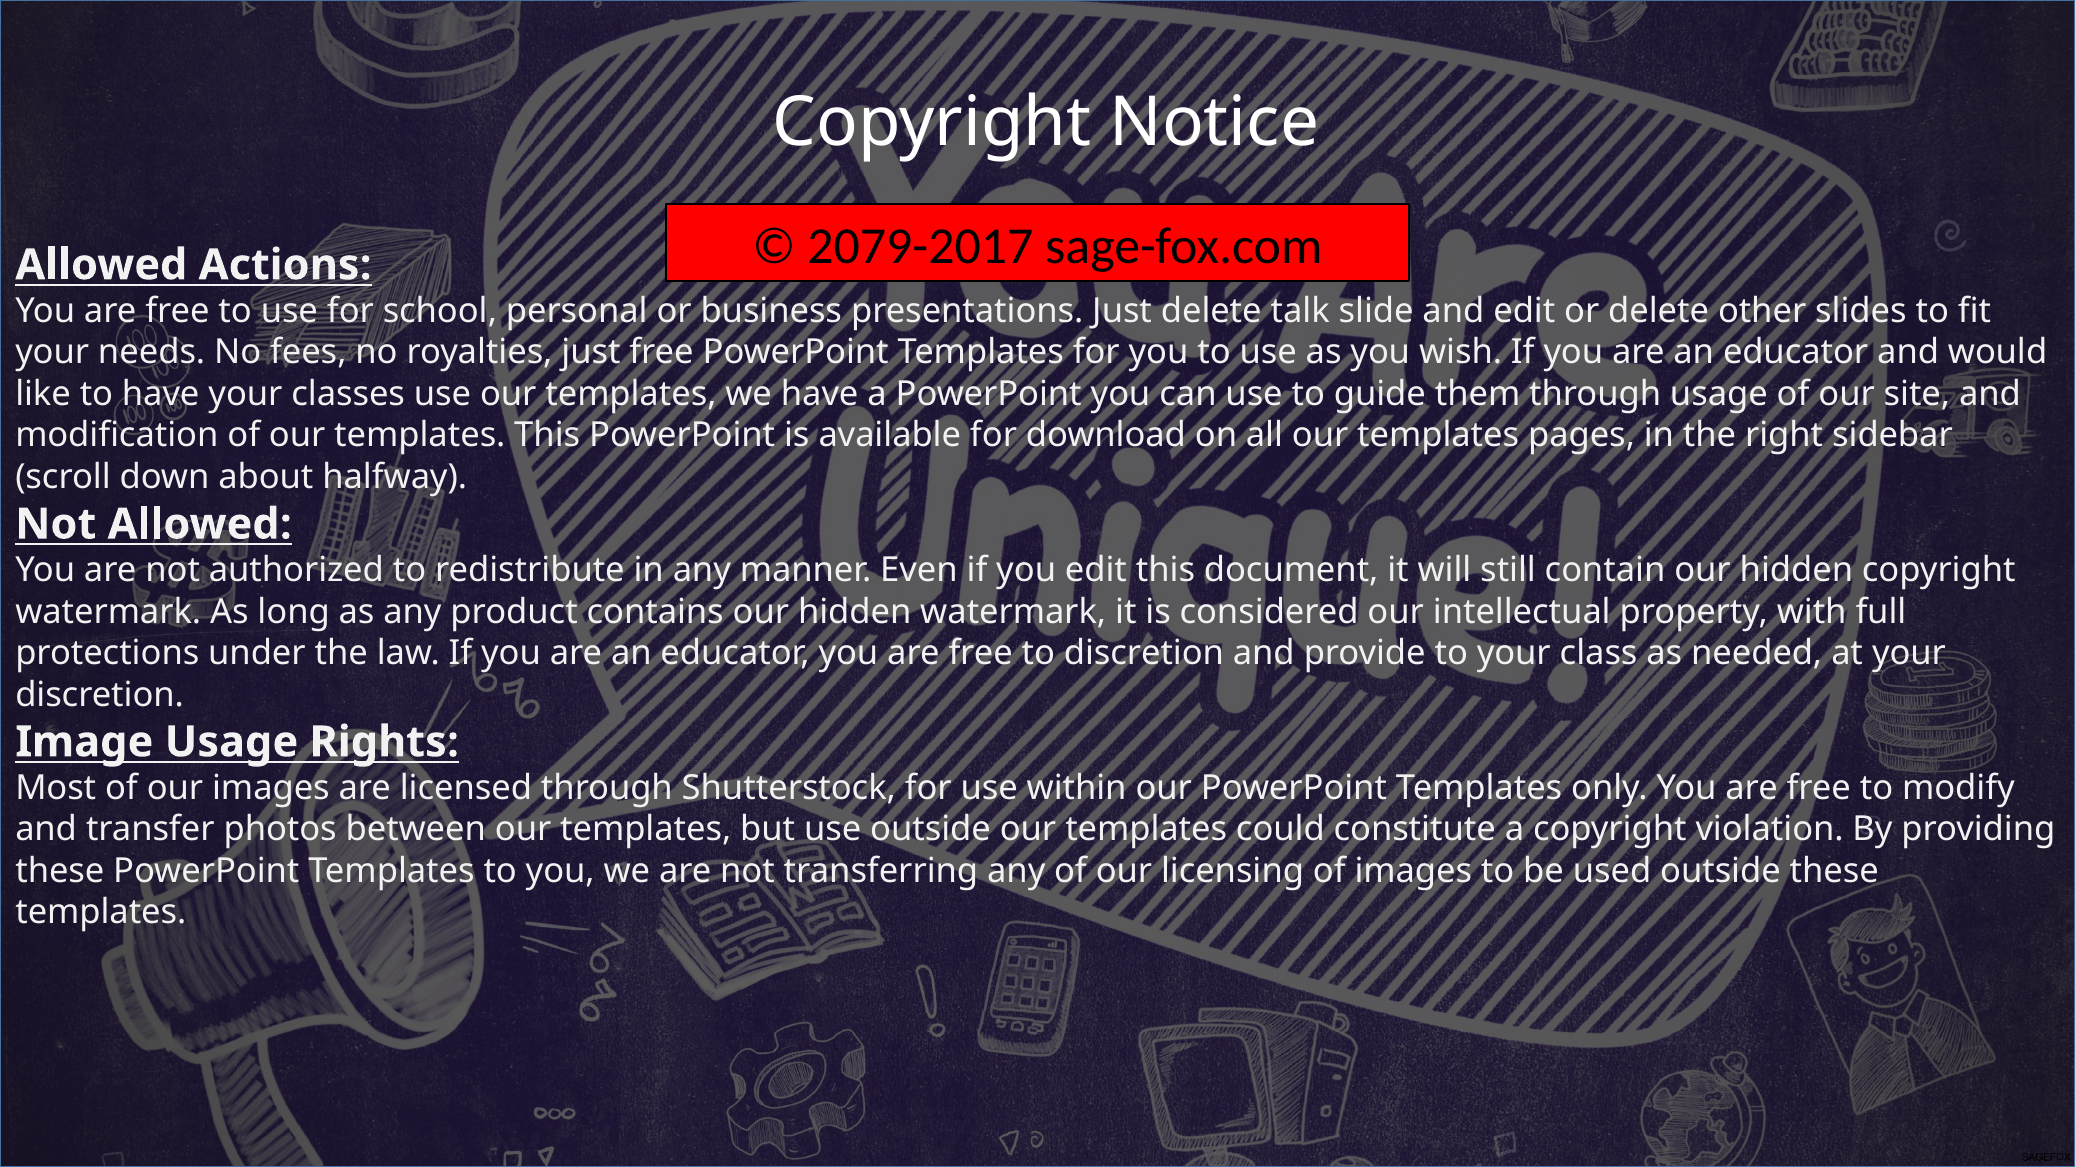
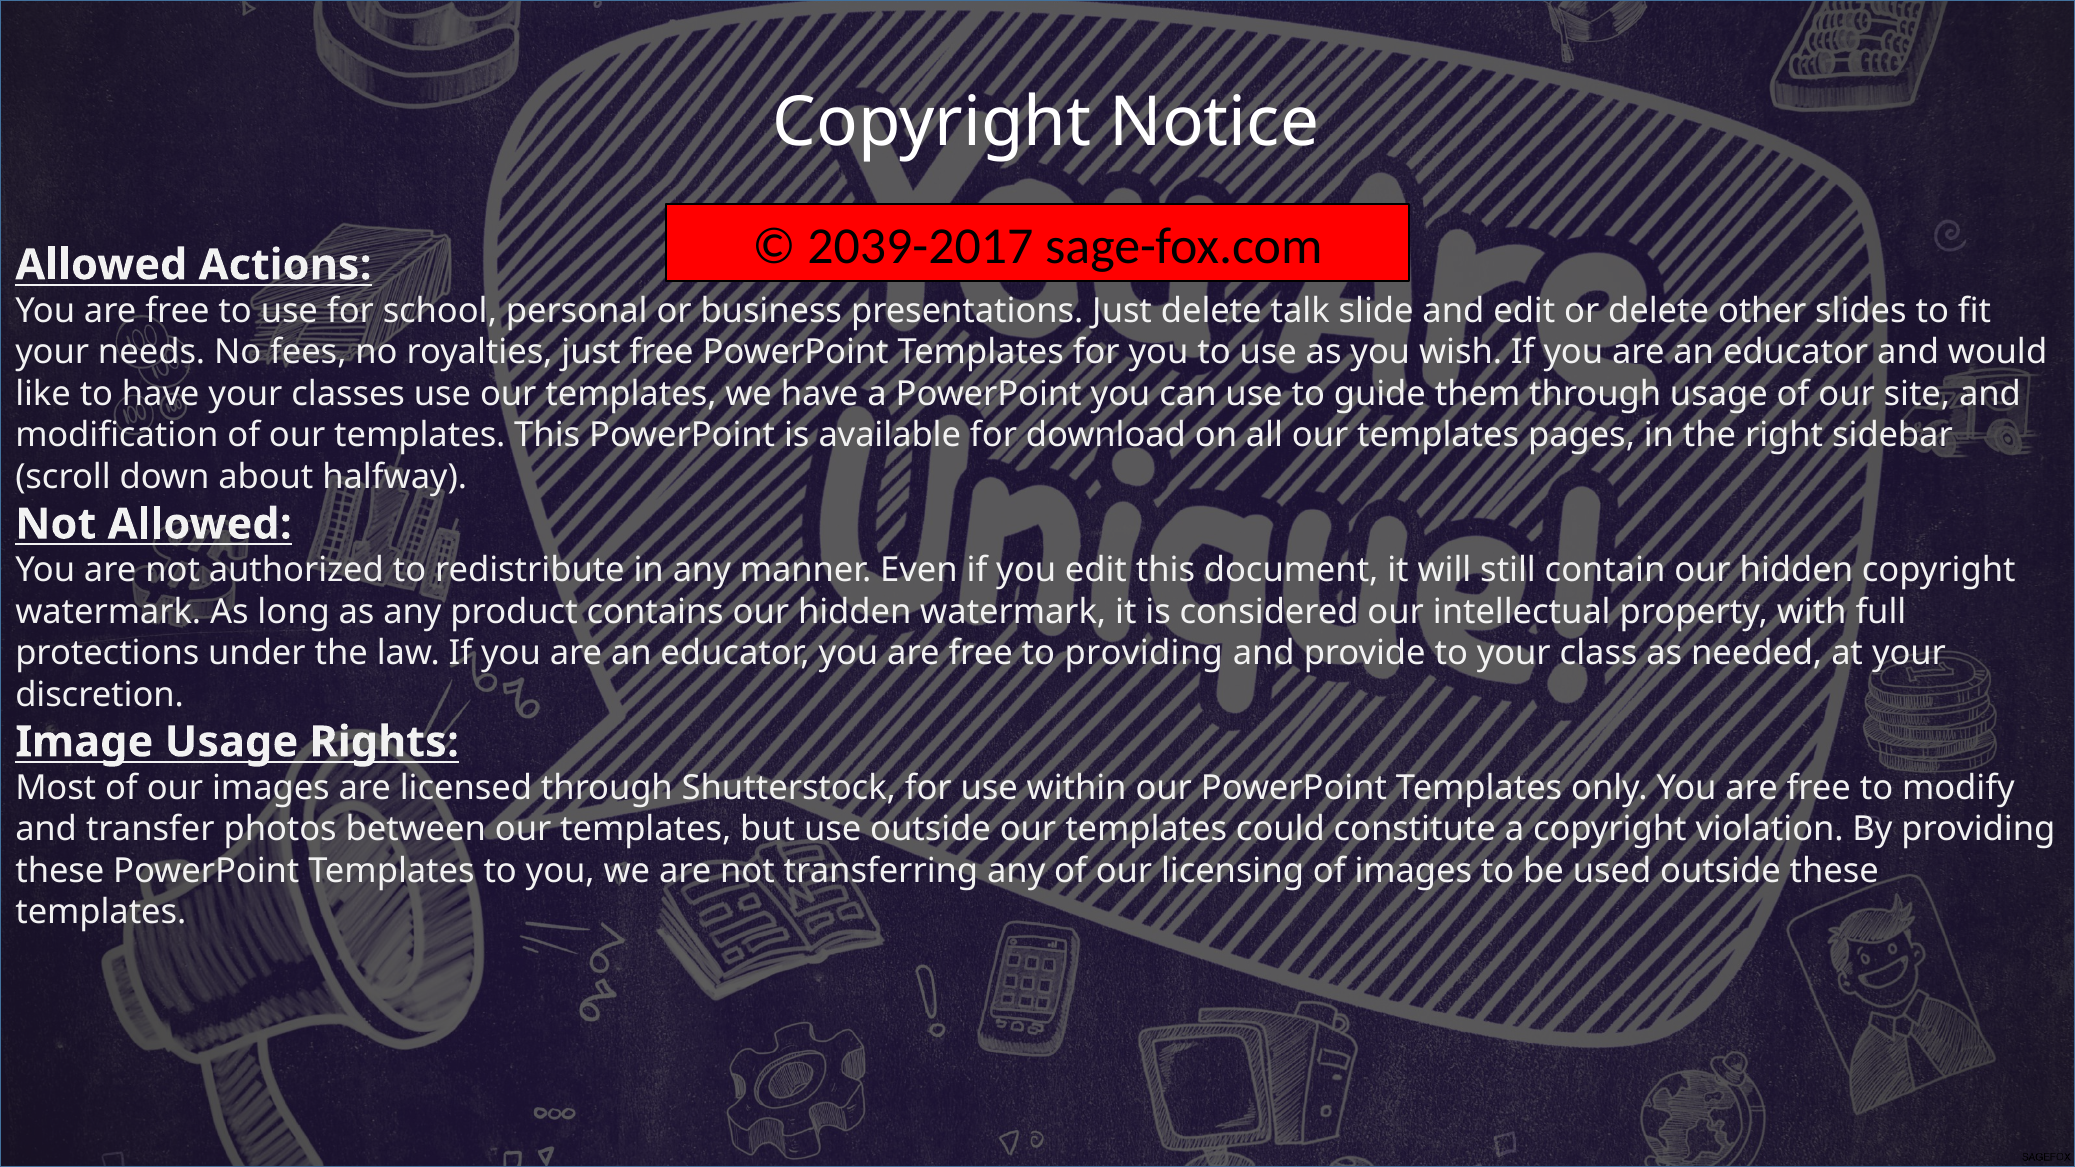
2079-2017: 2079-2017 -> 2039-2017
to discretion: discretion -> providing
